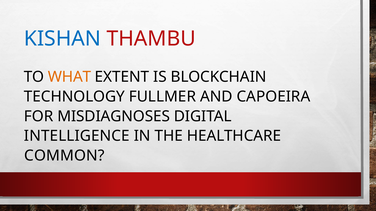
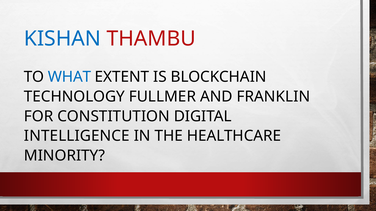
WHAT colour: orange -> blue
CAPOEIRA: CAPOEIRA -> FRANKLIN
MISDIAGNOSES: MISDIAGNOSES -> CONSTITUTION
COMMON: COMMON -> MINORITY
